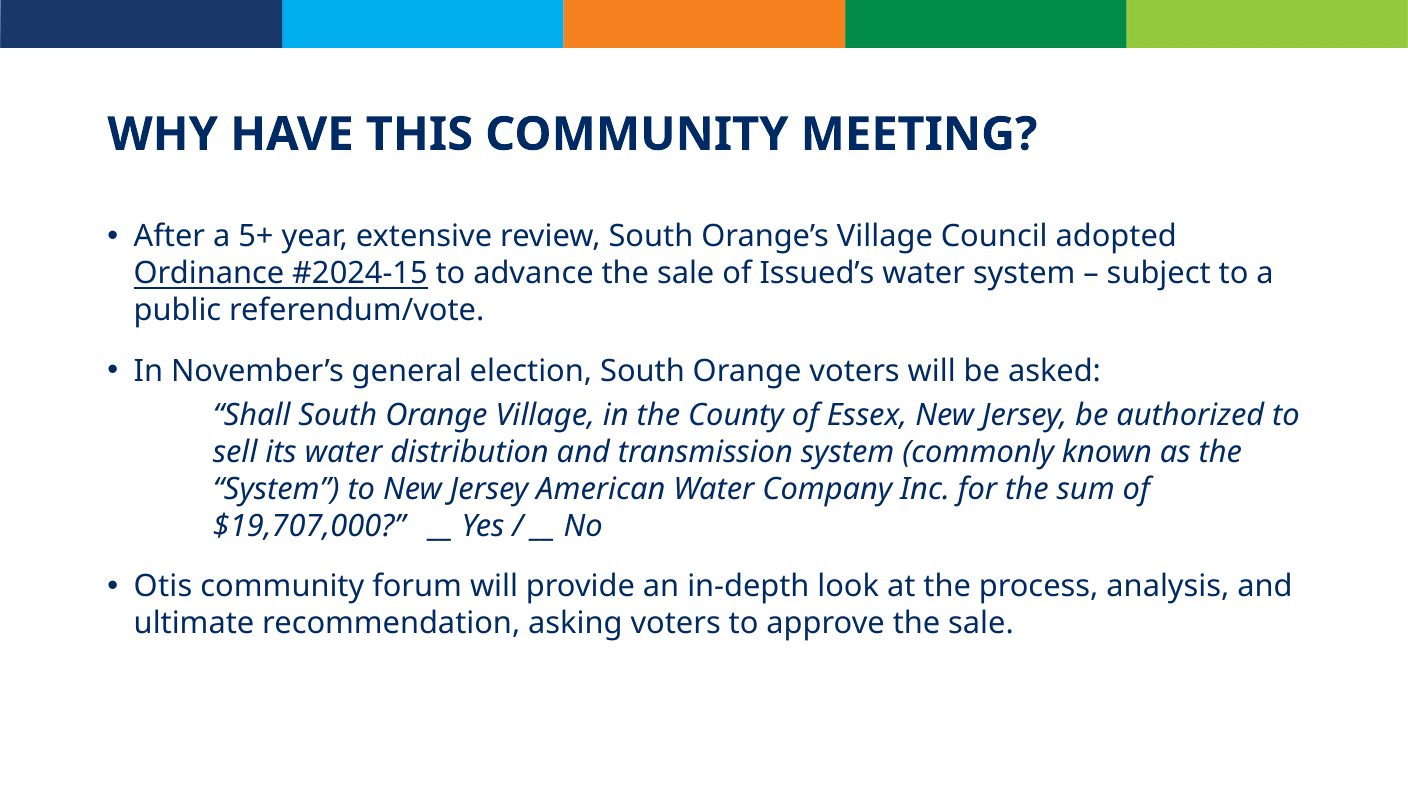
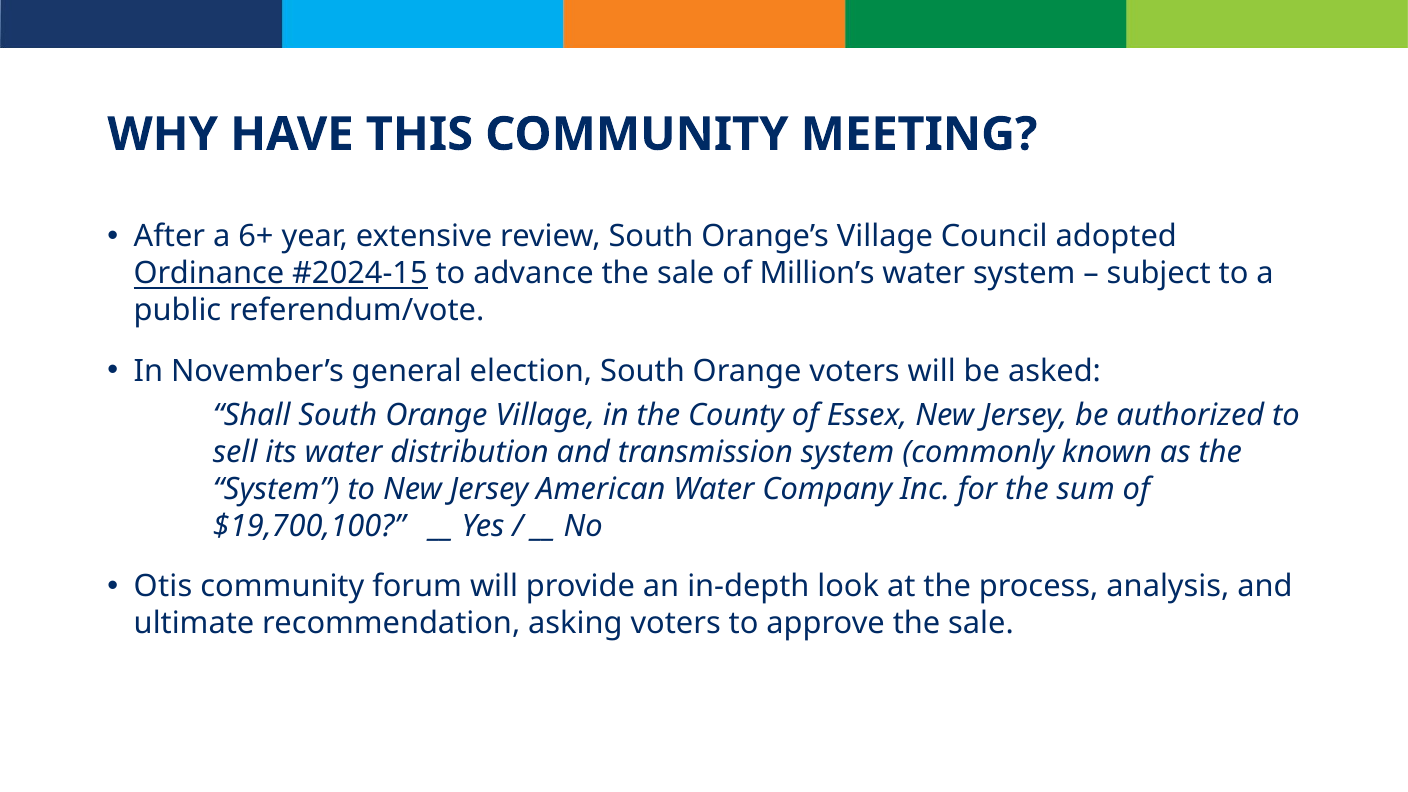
5+: 5+ -> 6+
Issued’s: Issued’s -> Million’s
$19,707,000: $19,707,000 -> $19,700,100
